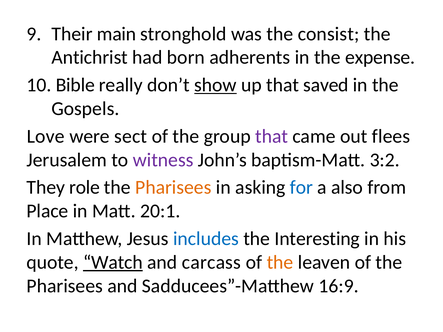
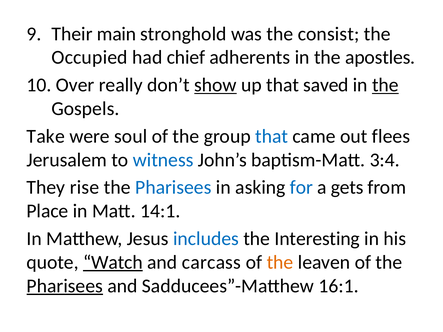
Antichrist: Antichrist -> Occupied
born: born -> chief
expense: expense -> apostles
Bible: Bible -> Over
the at (385, 85) underline: none -> present
Love: Love -> Take
sect: sect -> soul
that at (272, 136) colour: purple -> blue
witness colour: purple -> blue
3:2: 3:2 -> 3:4
role: role -> rise
Pharisees at (173, 188) colour: orange -> blue
also: also -> gets
20:1: 20:1 -> 14:1
Pharisees at (65, 286) underline: none -> present
16:9: 16:9 -> 16:1
